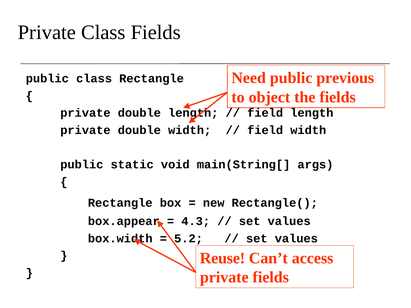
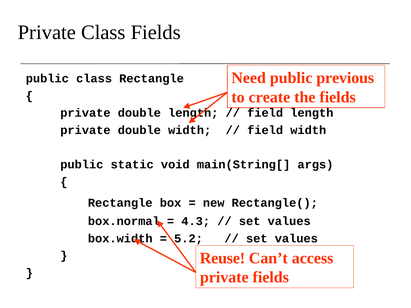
object: object -> create
box.appear: box.appear -> box.normal
